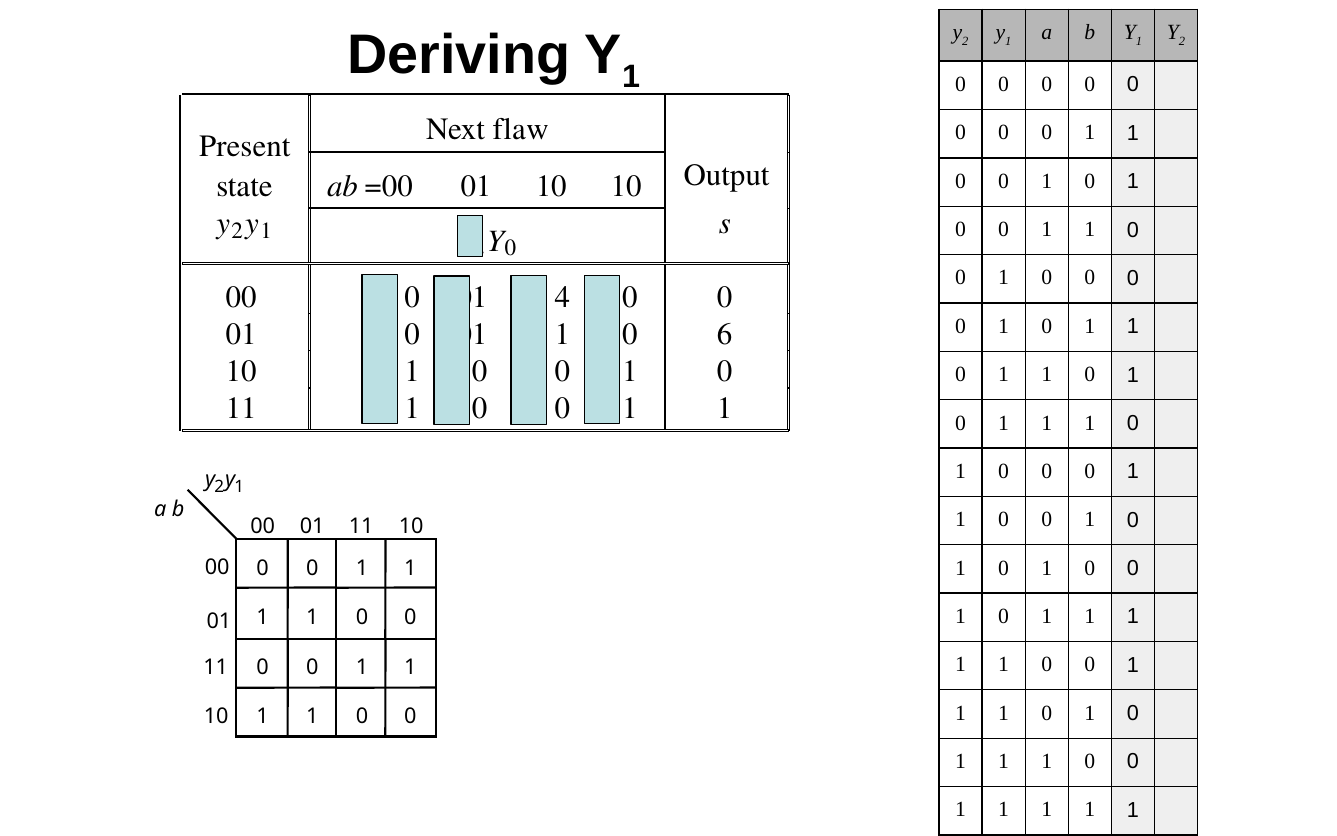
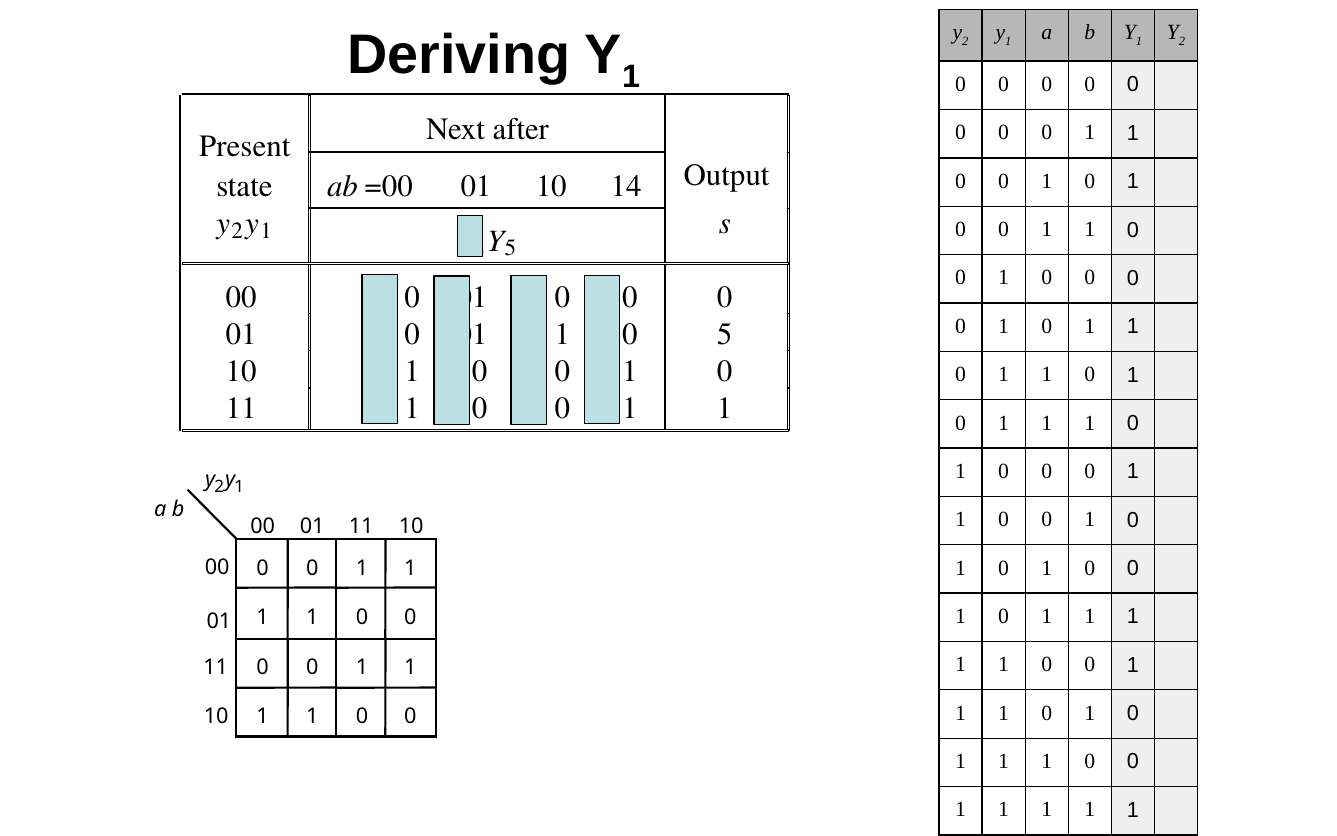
flaw: flaw -> after
10 10: 10 -> 14
Y 0: 0 -> 5
4 at (562, 297): 4 -> 0
6 at (725, 334): 6 -> 5
